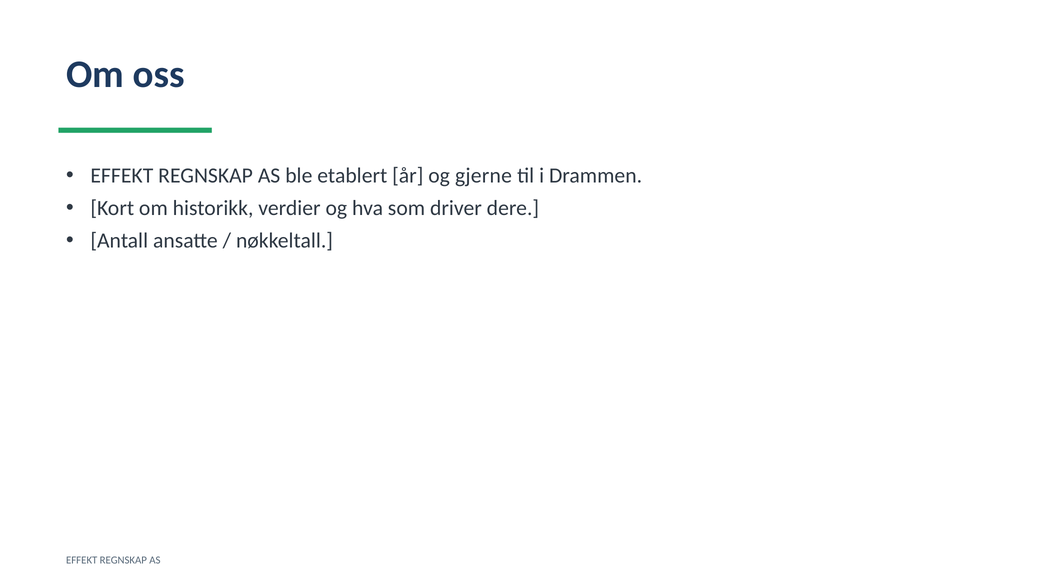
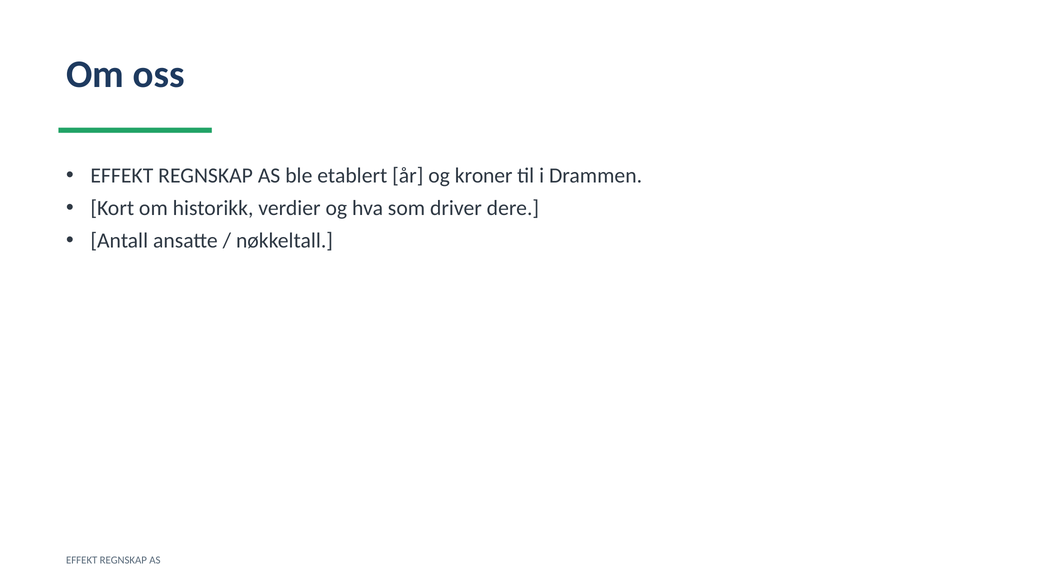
gjerne: gjerne -> kroner
